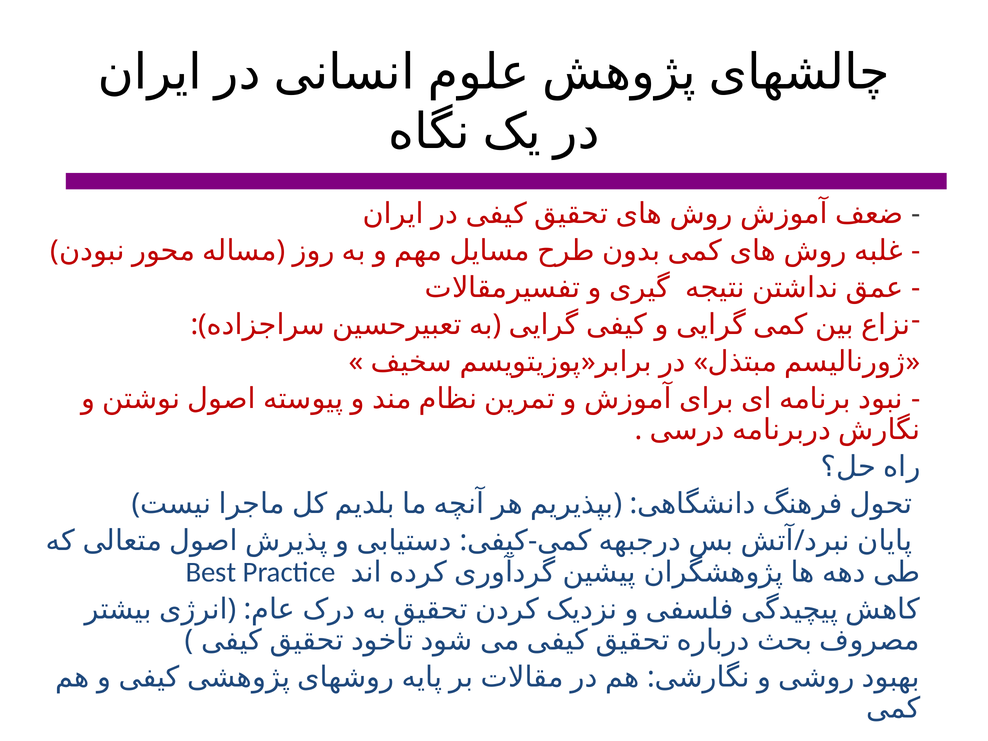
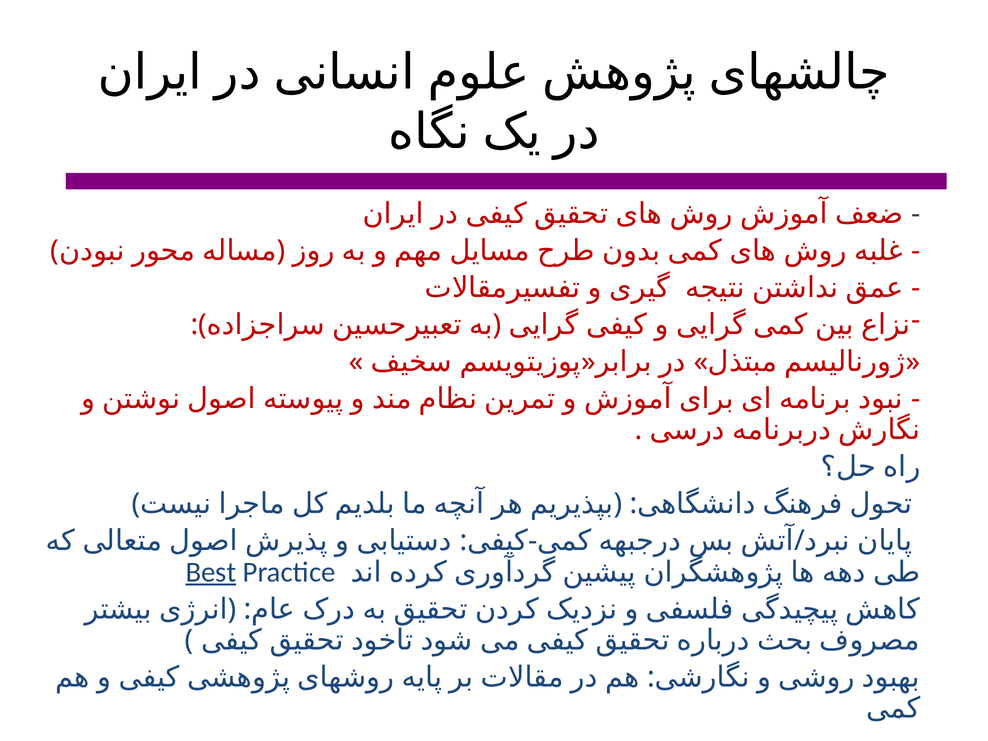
Best underline: none -> present
